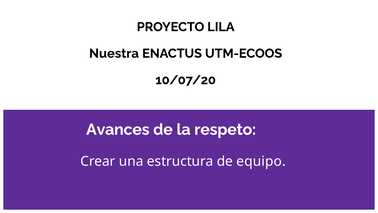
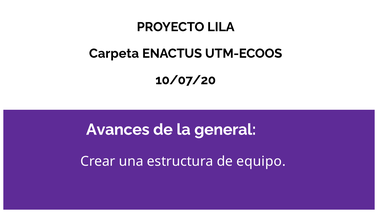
Nuestra: Nuestra -> Carpeta
respeto: respeto -> general
